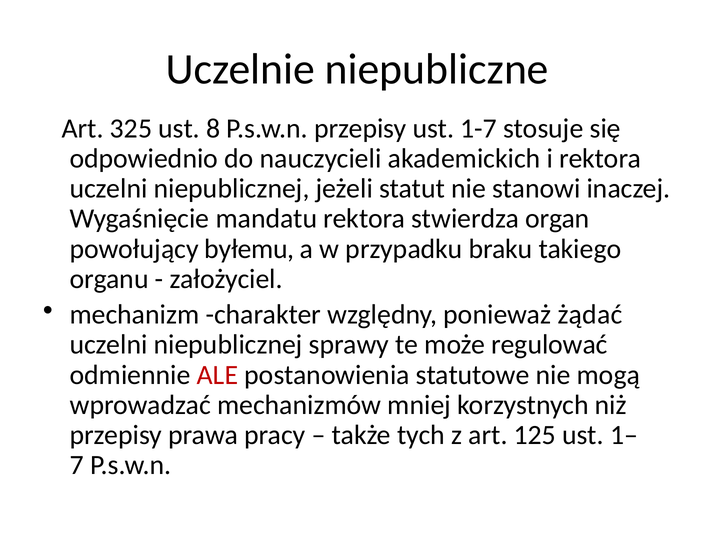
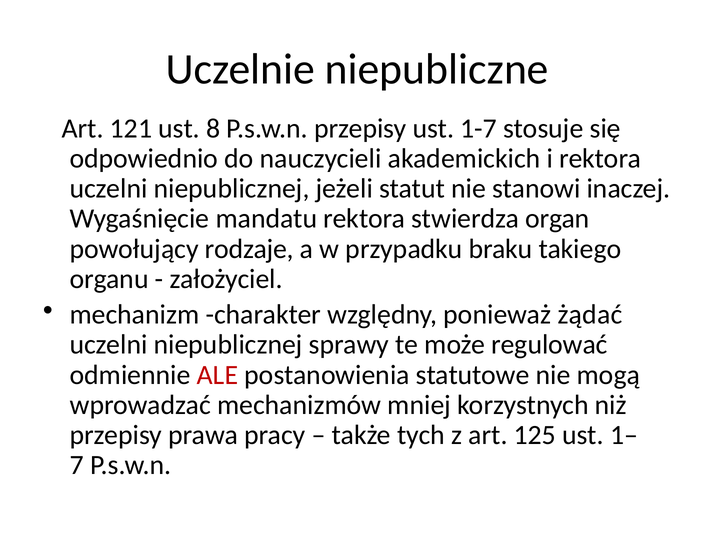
325: 325 -> 121
byłemu: byłemu -> rodzaje
